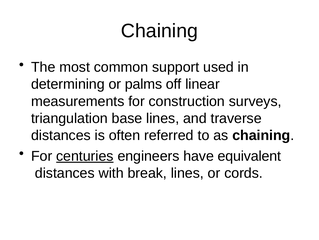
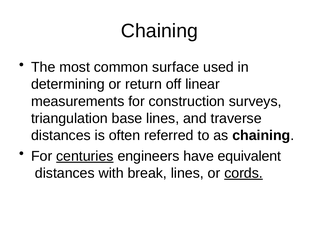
support: support -> surface
palms: palms -> return
cords underline: none -> present
